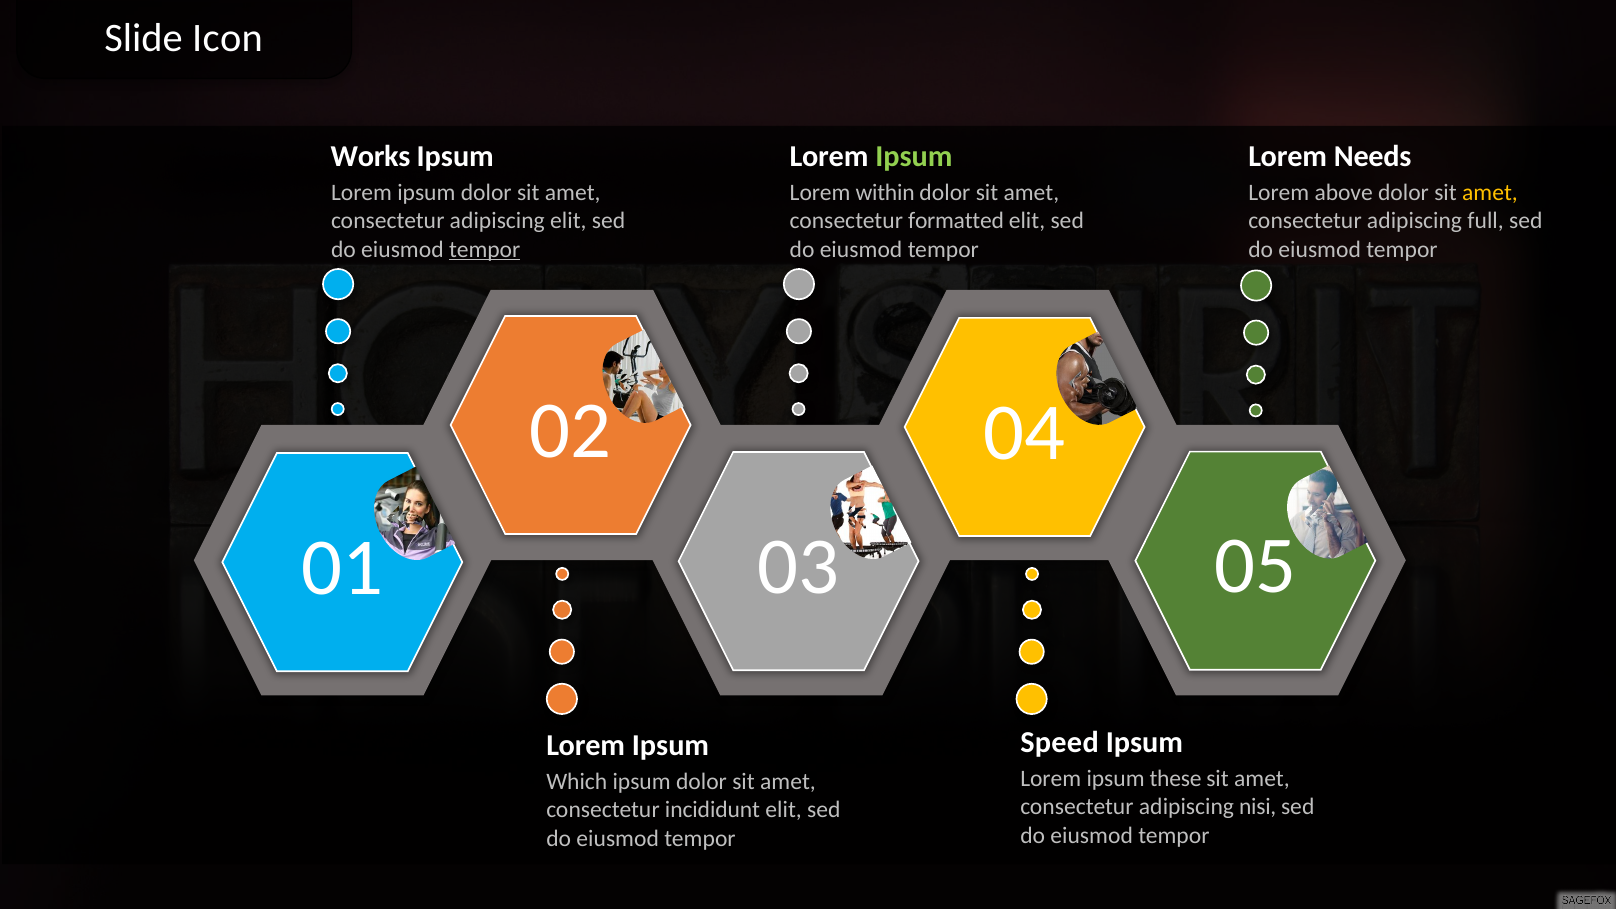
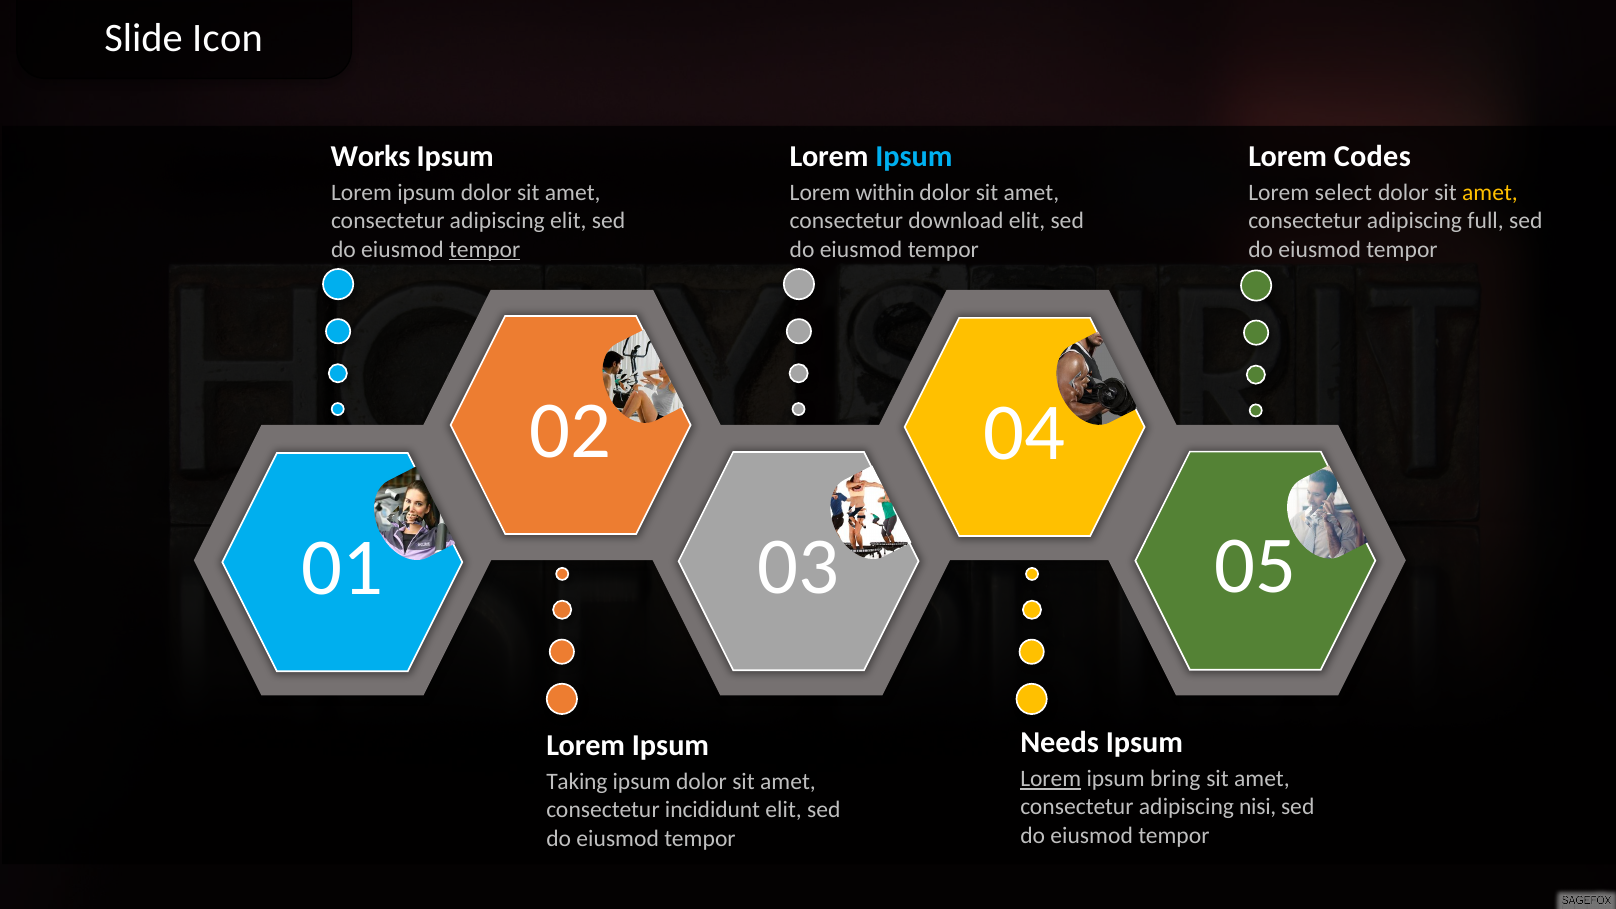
Ipsum at (914, 156) colour: light green -> light blue
Needs: Needs -> Codes
above: above -> select
formatted: formatted -> download
Speed: Speed -> Needs
Lorem at (1051, 779) underline: none -> present
these: these -> bring
Which: Which -> Taking
